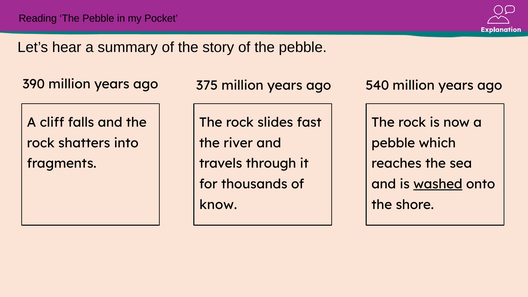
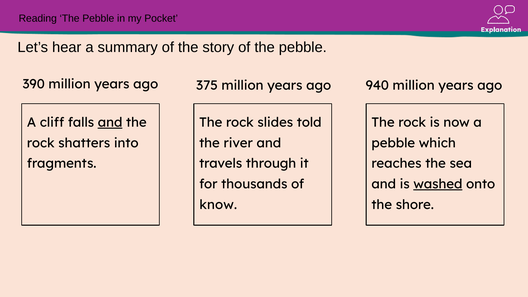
540: 540 -> 940
and at (110, 122) underline: none -> present
fast: fast -> told
